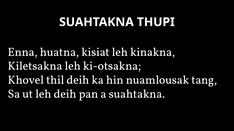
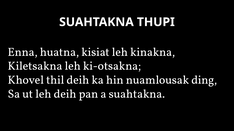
tang: tang -> ding
